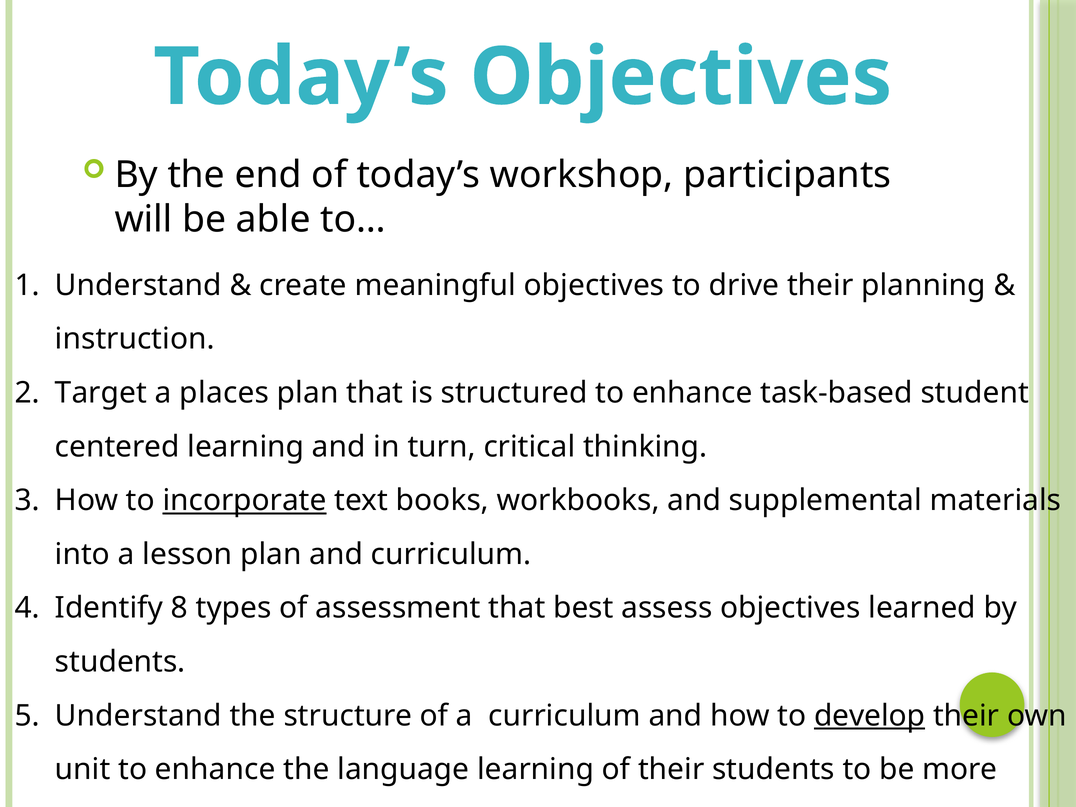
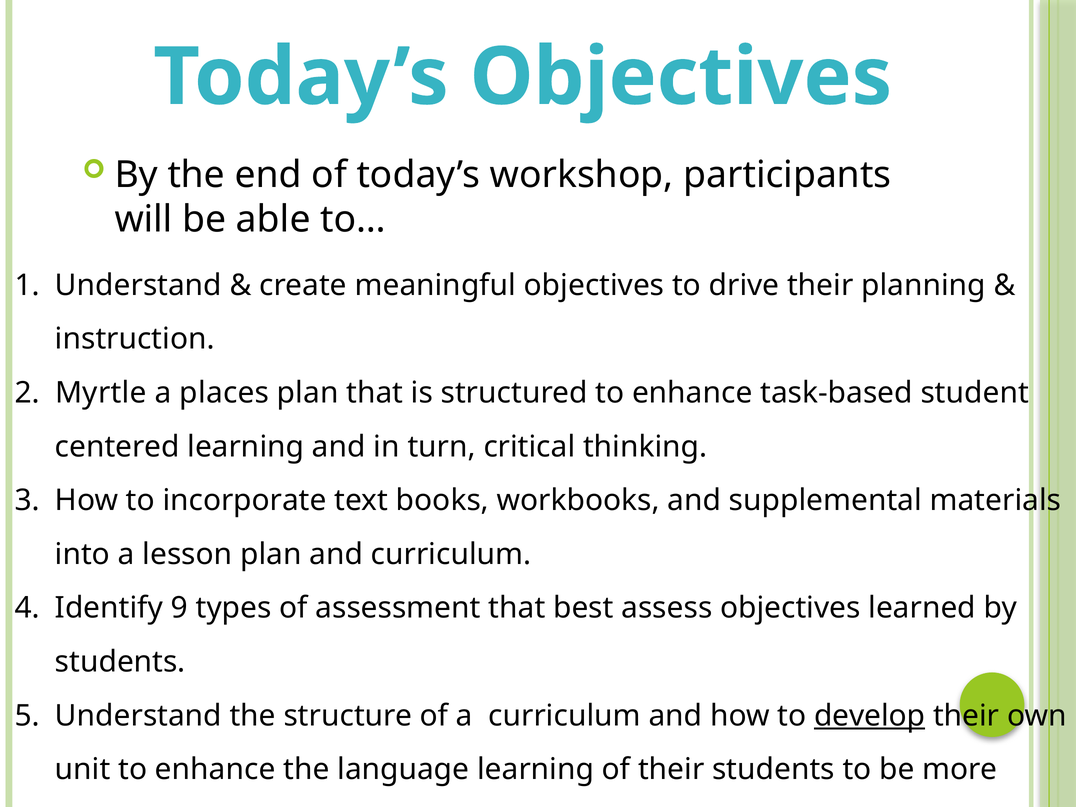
Target: Target -> Myrtle
incorporate underline: present -> none
8: 8 -> 9
